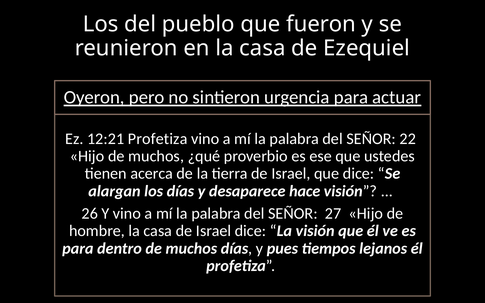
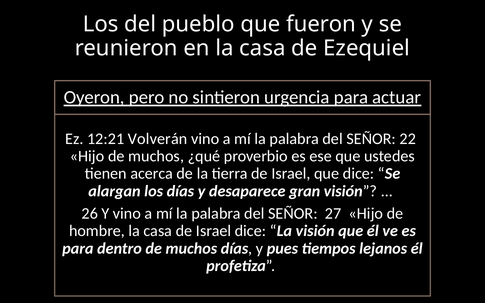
12:21 Profetiza: Profetiza -> Volverán
hace: hace -> gran
